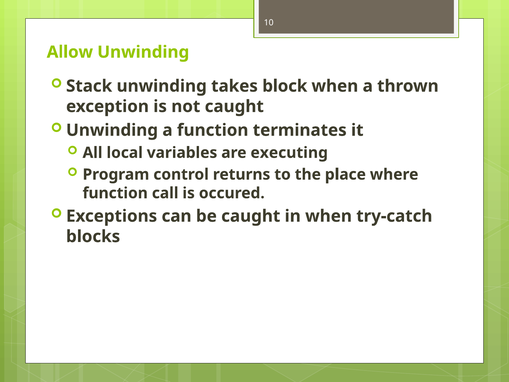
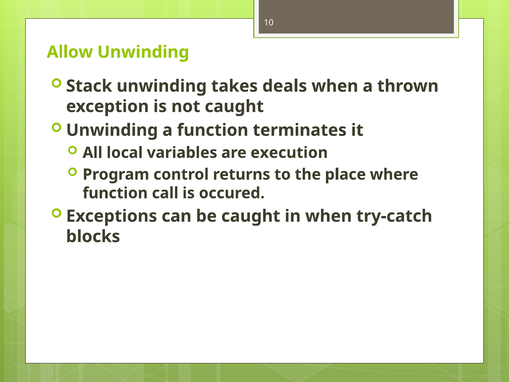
block: block -> deals
executing: executing -> execution
